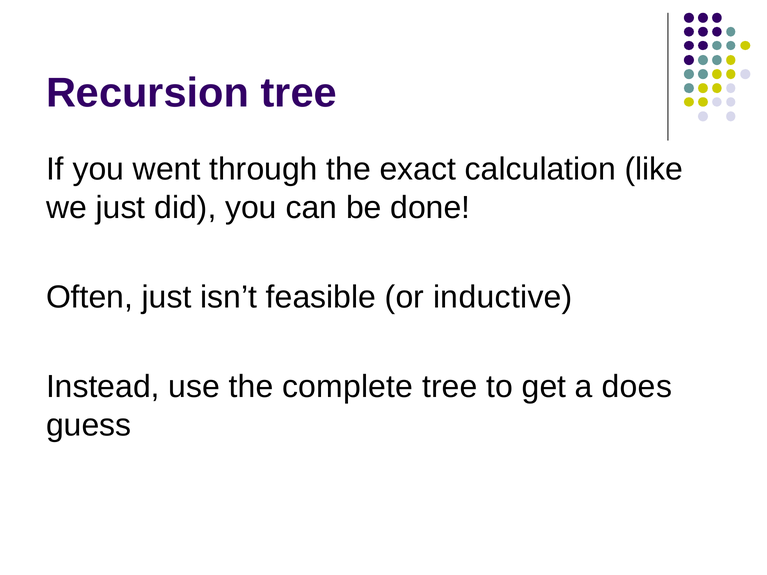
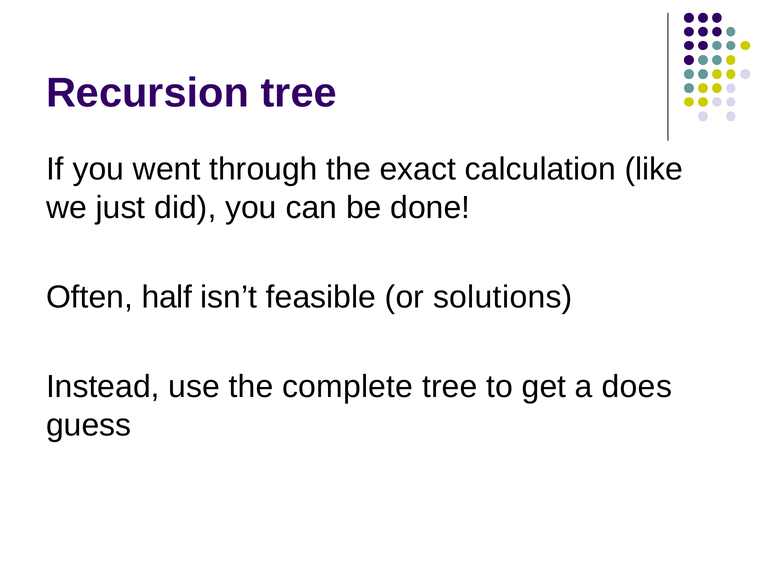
Often just: just -> half
inductive: inductive -> solutions
